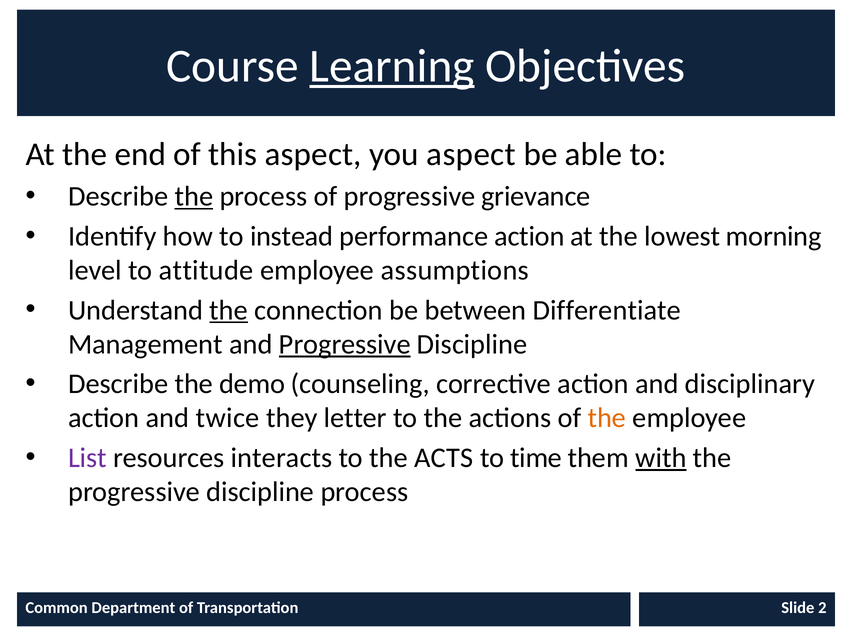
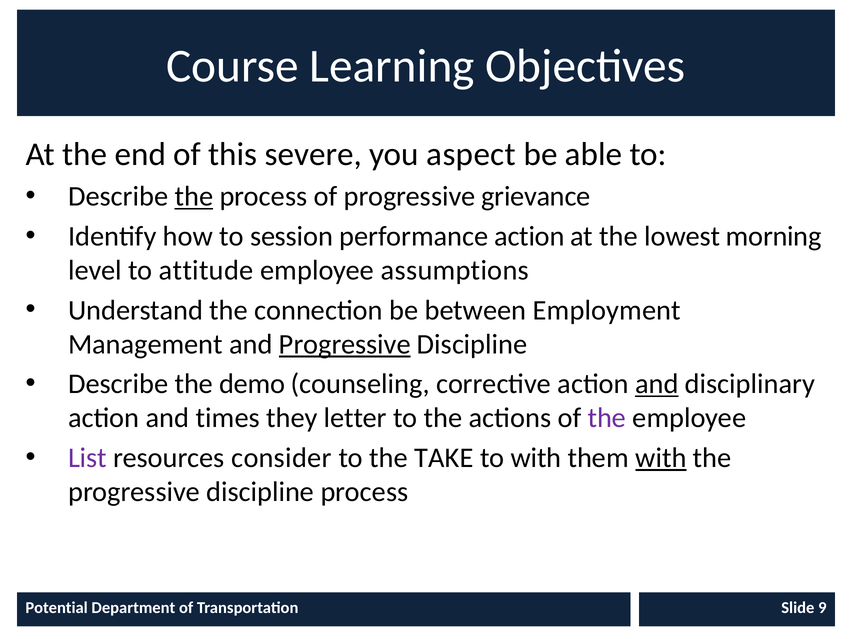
Learning underline: present -> none
this aspect: aspect -> severe
instead: instead -> session
the at (229, 310) underline: present -> none
Differentiate: Differentiate -> Employment
and at (657, 384) underline: none -> present
twice: twice -> times
the at (607, 418) colour: orange -> purple
interacts: interacts -> consider
ACTS: ACTS -> TAKE
to time: time -> with
Common: Common -> Potential
2: 2 -> 9
